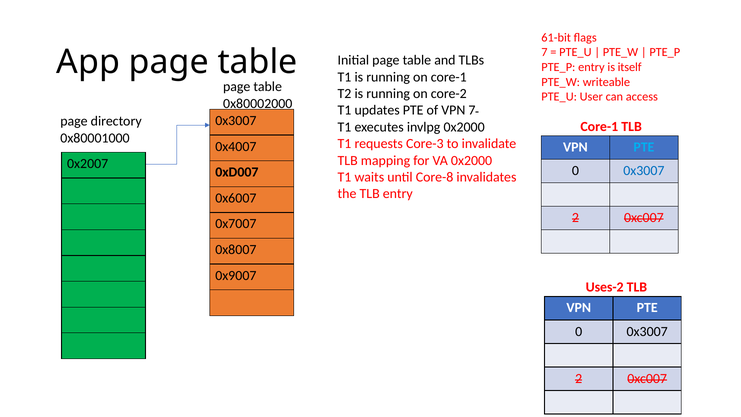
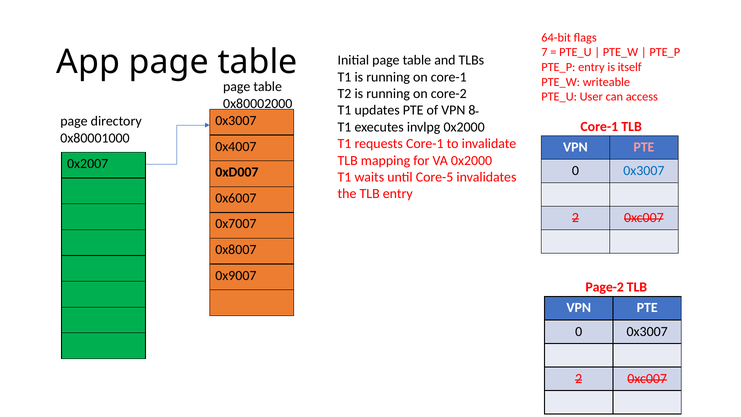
61-bit: 61-bit -> 64-bit
VPN 7: 7 -> 8
requests Core-3: Core-3 -> Core-1
PTE at (644, 147) colour: light blue -> pink
Core-8: Core-8 -> Core-5
Uses-2: Uses-2 -> Page-2
